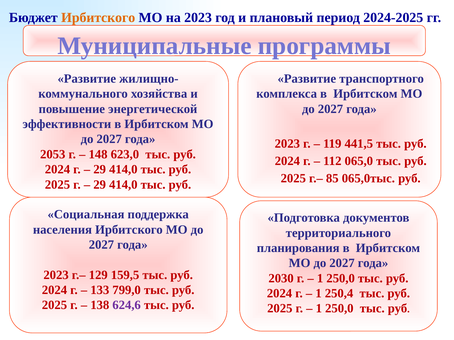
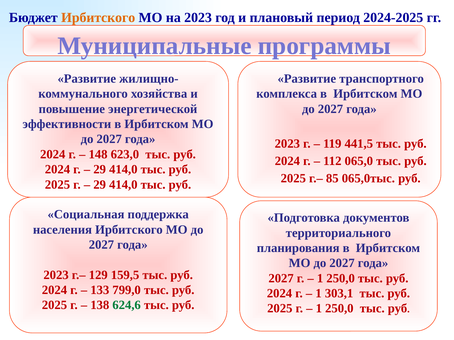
2053 at (53, 155): 2053 -> 2024
2030 at (281, 279): 2030 -> 2027
250,4: 250,4 -> 303,1
624,6 colour: purple -> green
